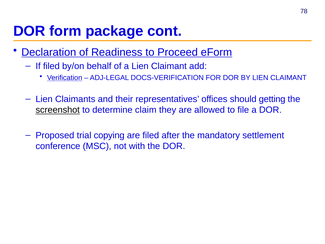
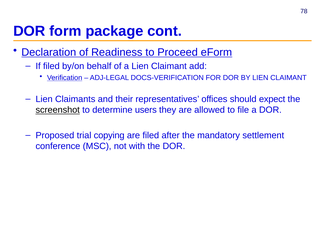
getting: getting -> expect
claim: claim -> users
